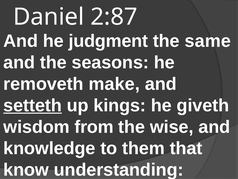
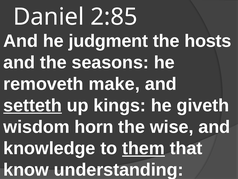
2:87: 2:87 -> 2:85
same: same -> hosts
from: from -> horn
them underline: none -> present
